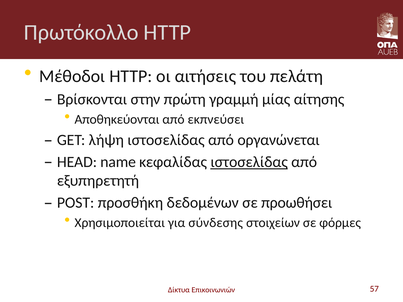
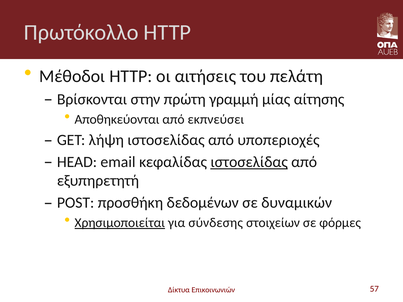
οργανώνεται: οργανώνεται -> υποπεριοχές
name: name -> email
προωθήσει: προωθήσει -> δυναμικών
Χρησιμοποιείται underline: none -> present
